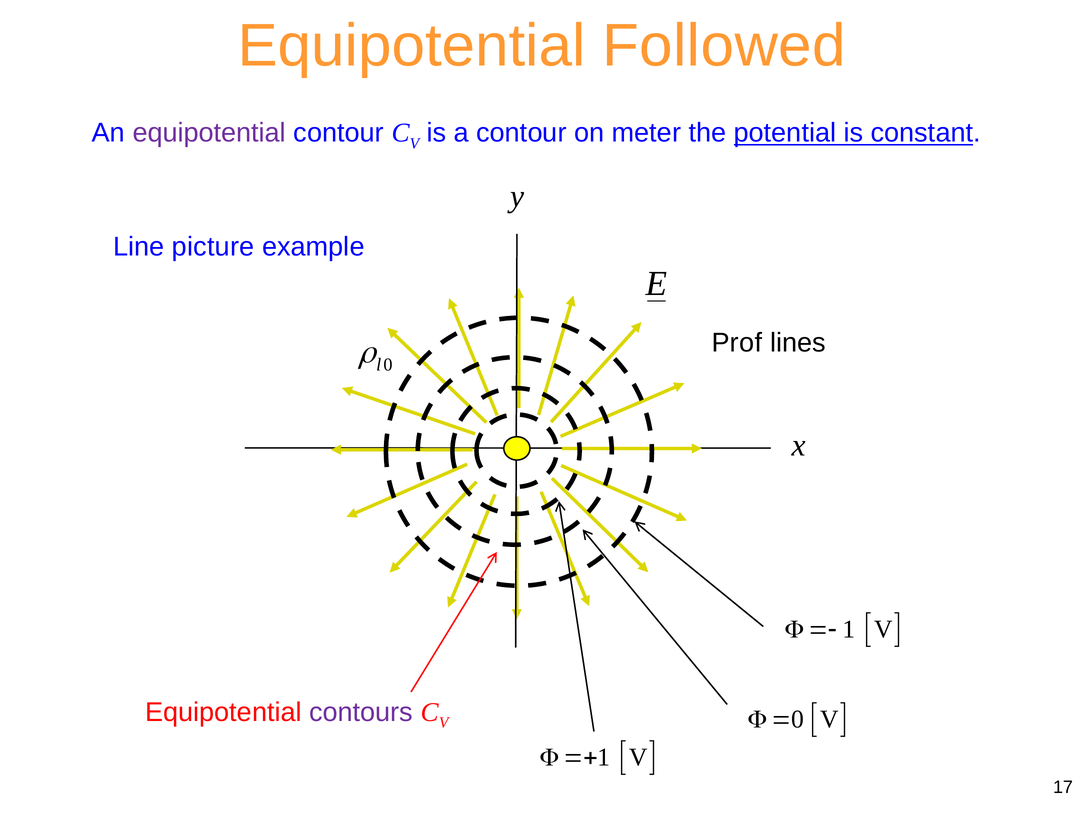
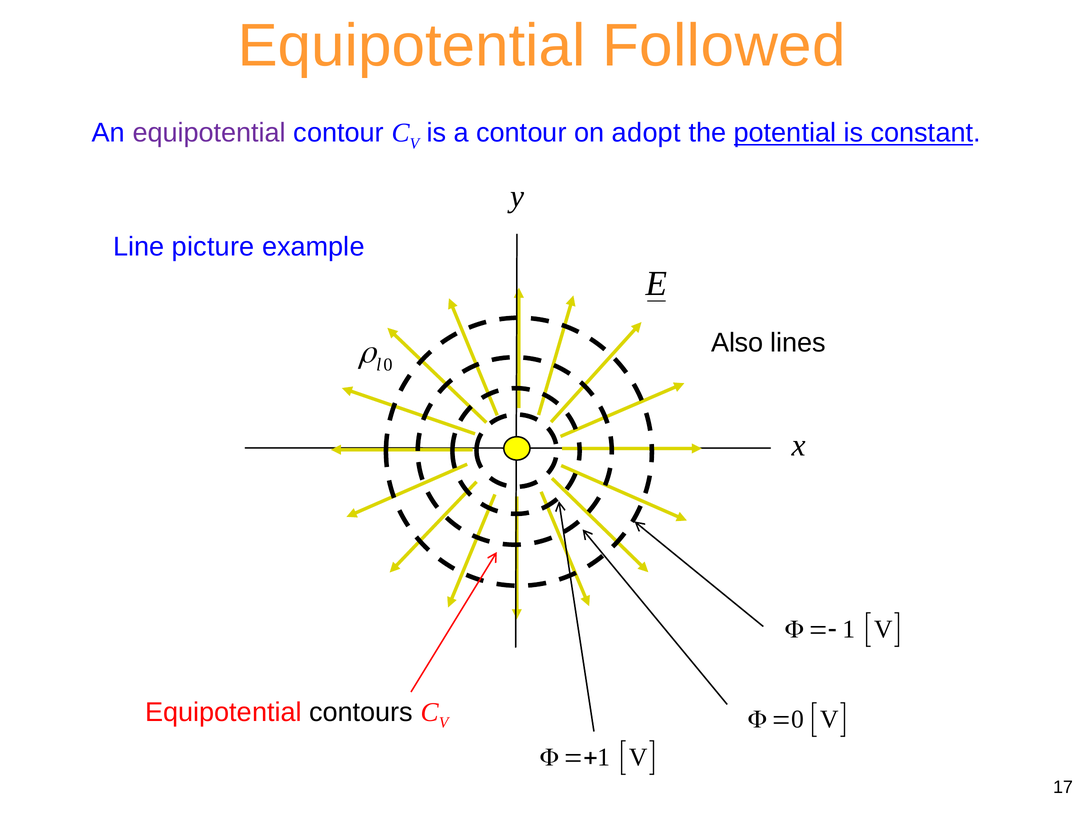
meter: meter -> adopt
Prof: Prof -> Also
contours colour: purple -> black
